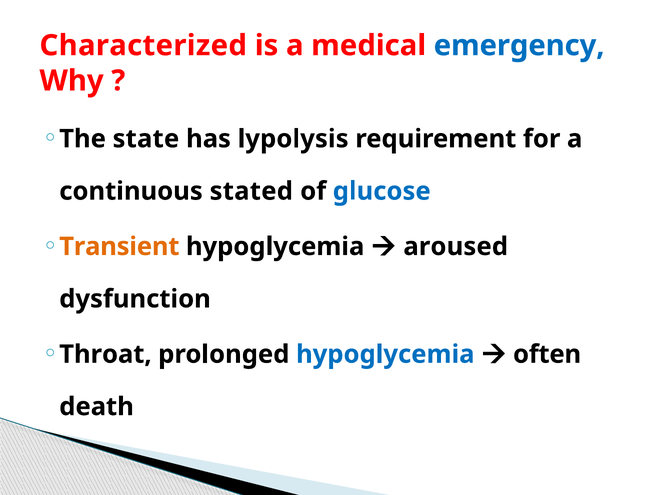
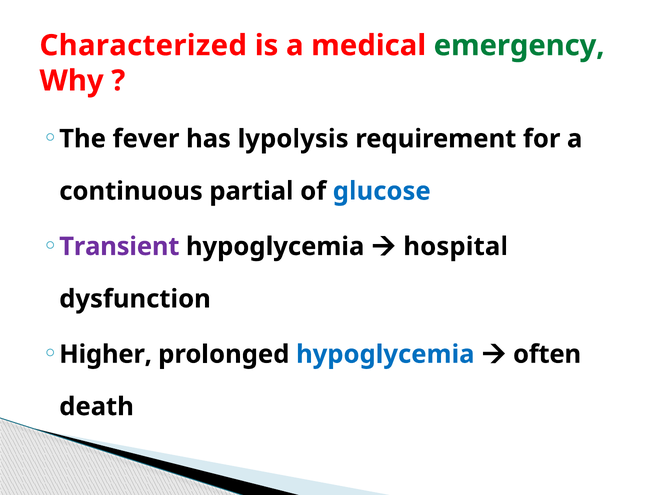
emergency colour: blue -> green
state: state -> fever
stated: stated -> partial
Transient colour: orange -> purple
aroused: aroused -> hospital
Throat: Throat -> Higher
